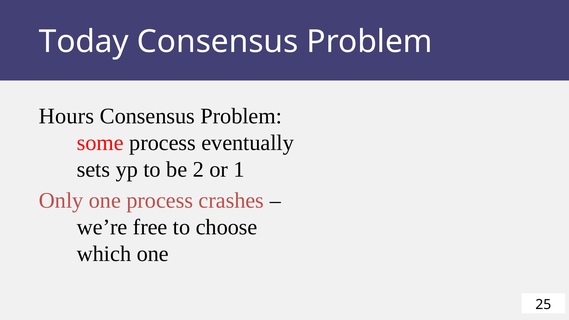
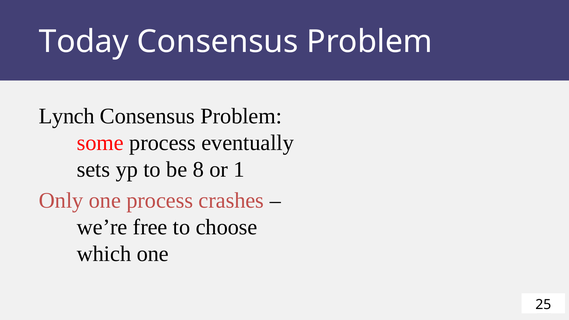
Hours: Hours -> Lynch
2: 2 -> 8
